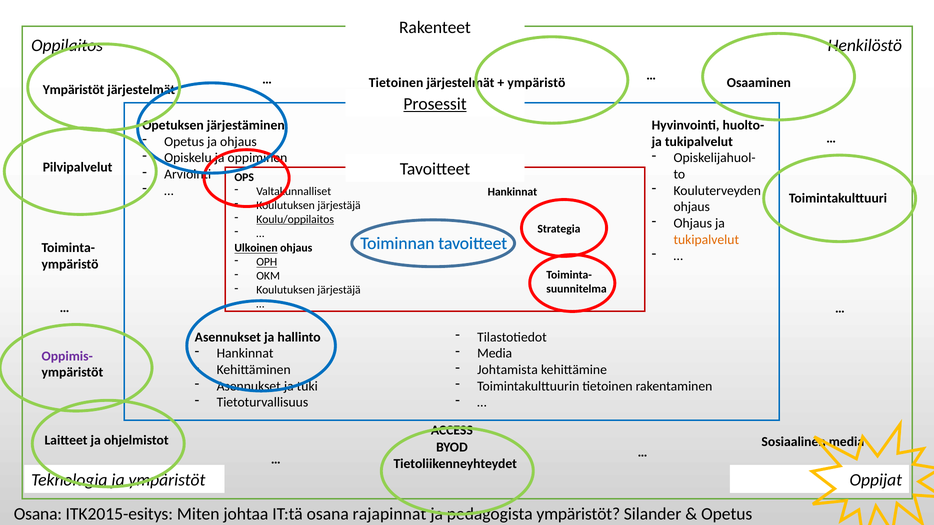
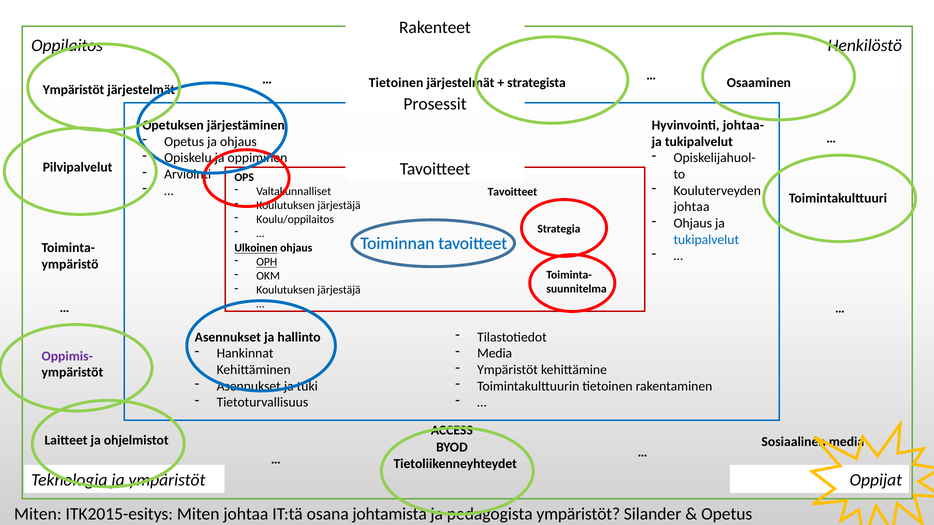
ympäristö at (536, 83): ympäristö -> strategista
Prosessit underline: present -> none
huolto-: huolto- -> johtaa-
Hankinnat at (512, 192): Hankinnat -> Tavoitteet
ohjaus at (692, 207): ohjaus -> johtaa
Koulu/oppilaitos underline: present -> none
tukipalvelut at (706, 240) colour: orange -> blue
Johtamista at (508, 370): Johtamista -> Ympäristöt
Osana at (38, 514): Osana -> Miten
rajapinnat: rajapinnat -> johtamista
